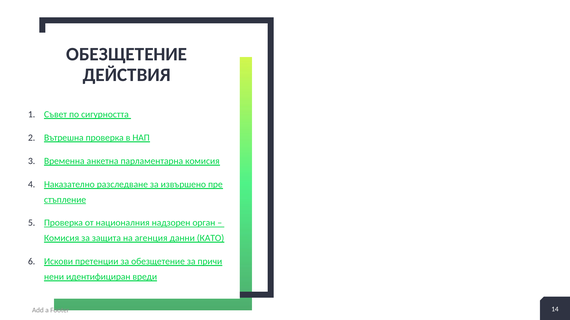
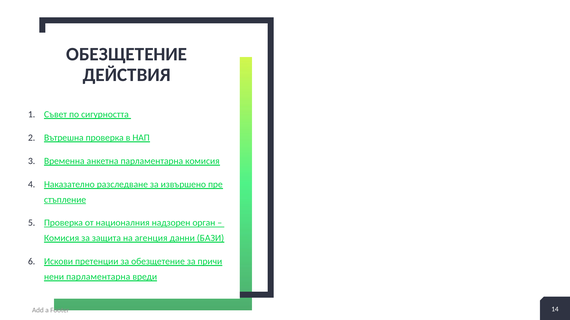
КАТО: КАТО -> БАЗИ
идентифициран at (98, 277): идентифициран -> парламентарна
